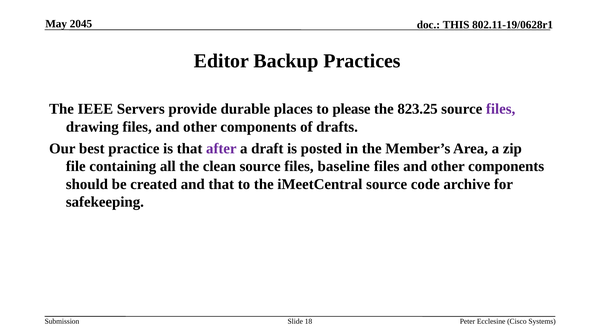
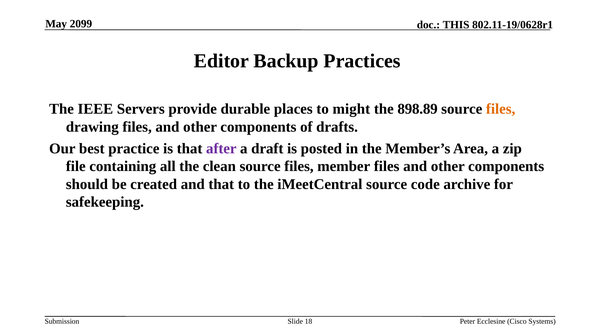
2045: 2045 -> 2099
please: please -> might
823.25: 823.25 -> 898.89
files at (501, 109) colour: purple -> orange
baseline: baseline -> member
